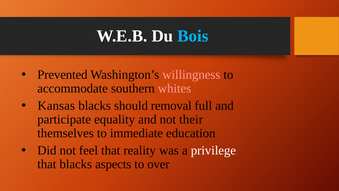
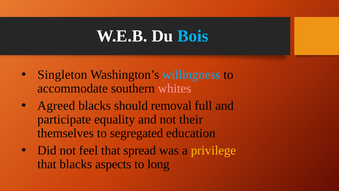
Prevented: Prevented -> Singleton
willingness colour: pink -> light blue
Kansas: Kansas -> Agreed
immediate: immediate -> segregated
reality: reality -> spread
privilege colour: white -> yellow
over: over -> long
